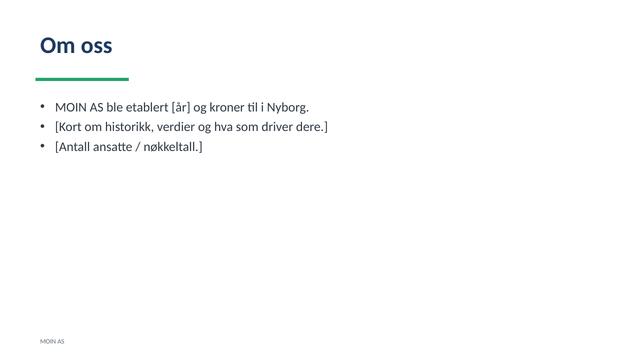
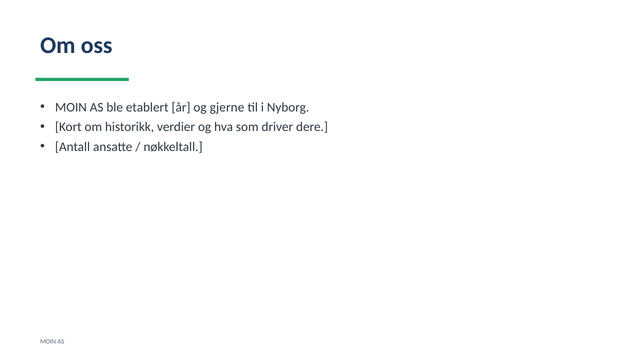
kroner: kroner -> gjerne
